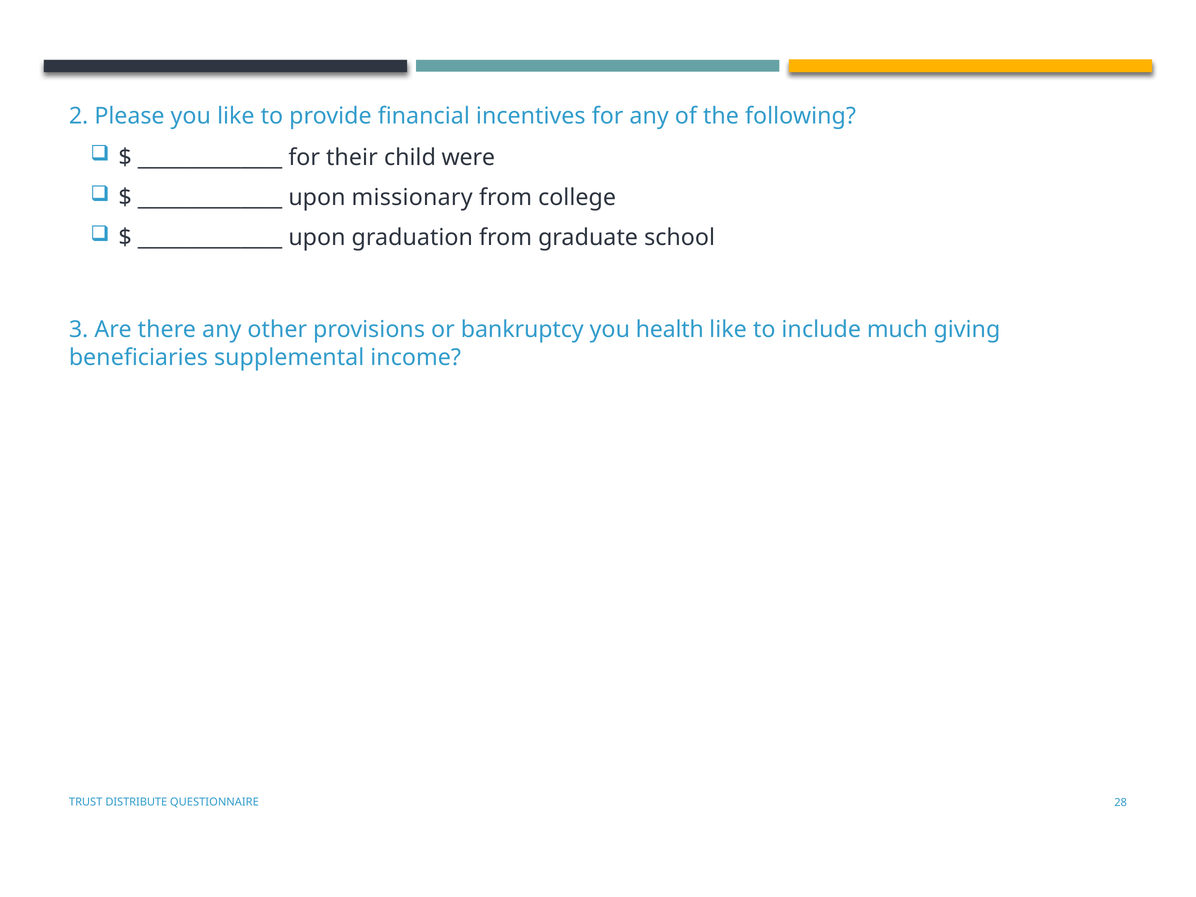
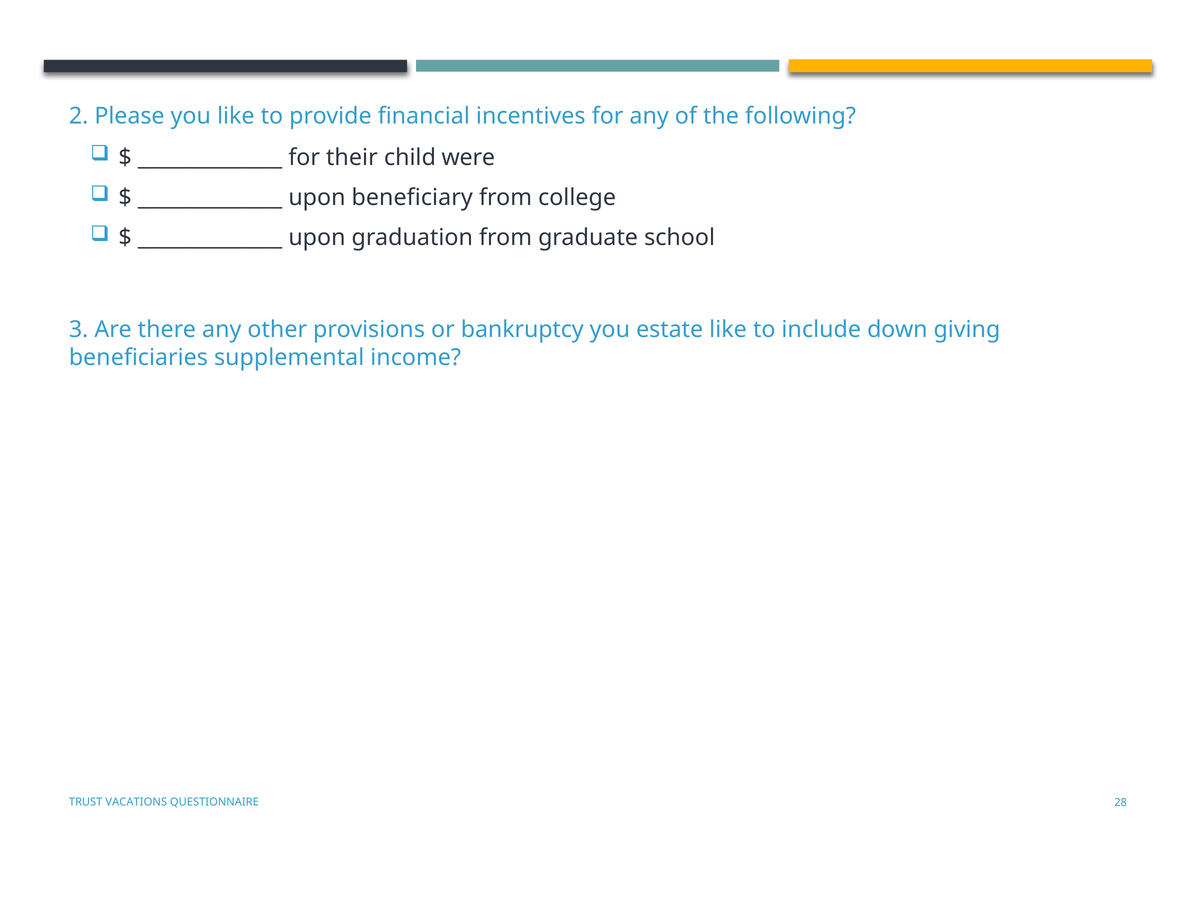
missionary: missionary -> beneficiary
health: health -> estate
much: much -> down
DISTRIBUTE: DISTRIBUTE -> VACATIONS
